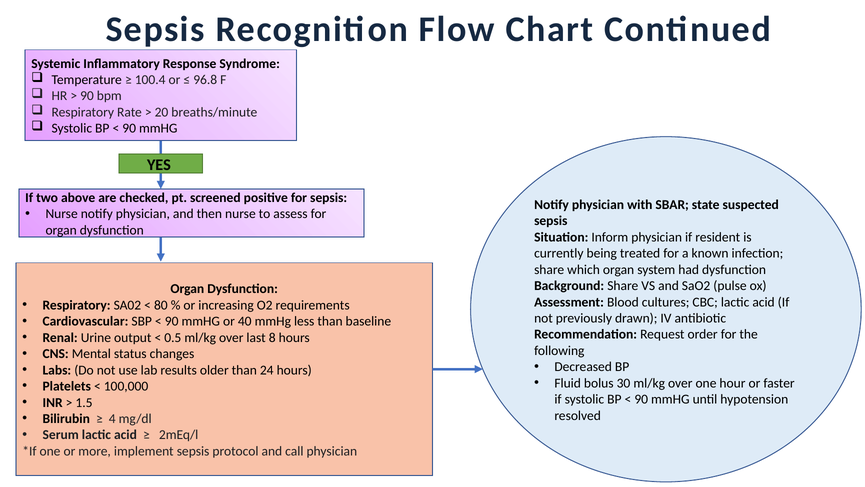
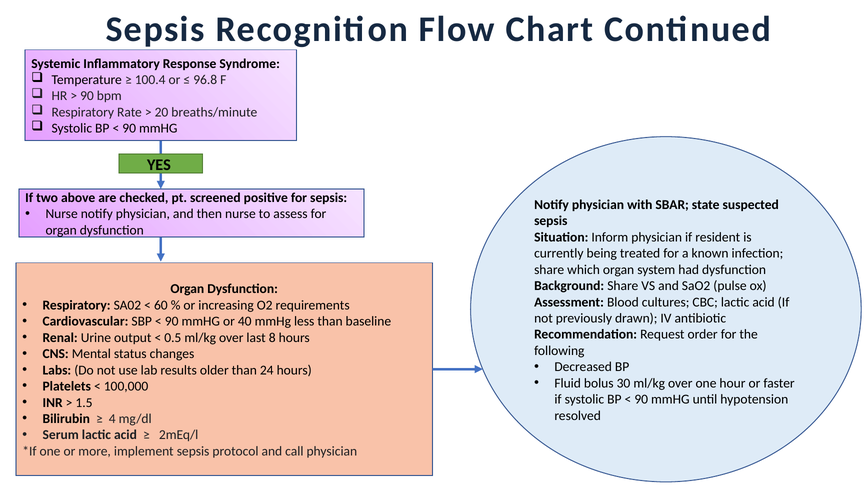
80: 80 -> 60
